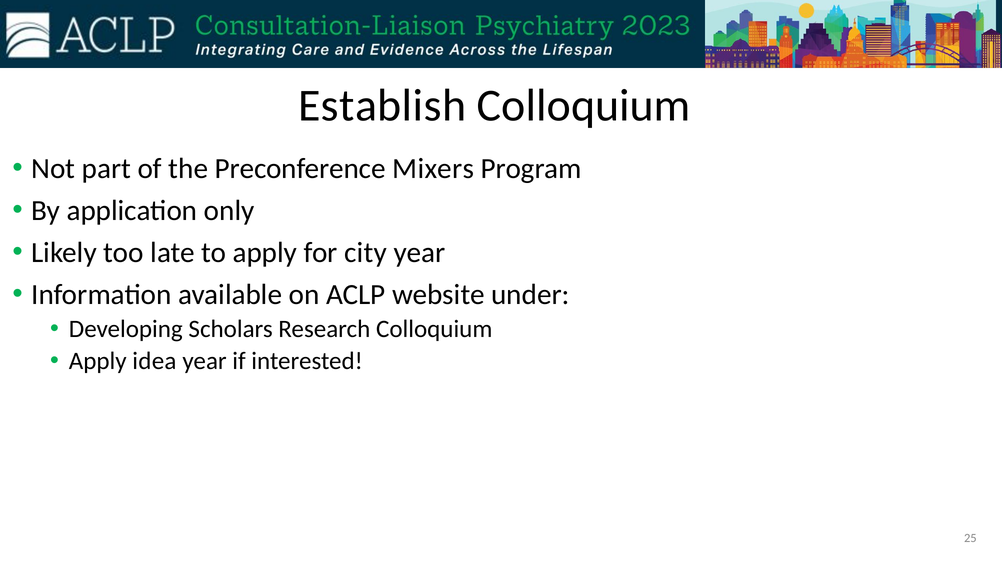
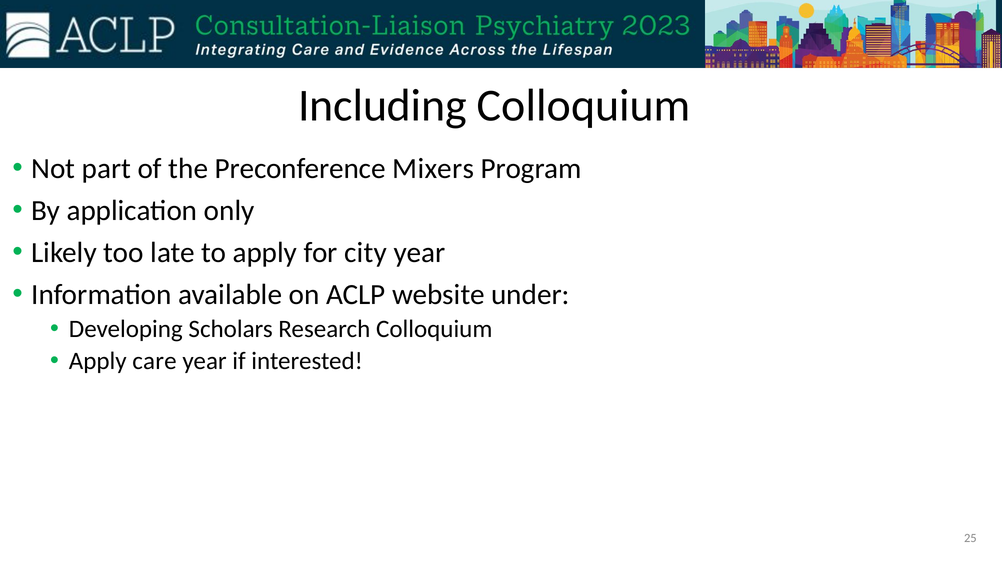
Establish: Establish -> Including
idea: idea -> care
